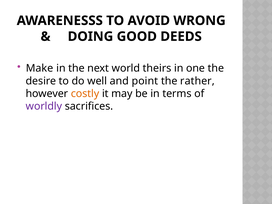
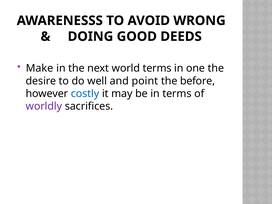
world theirs: theirs -> terms
rather: rather -> before
costly colour: orange -> blue
